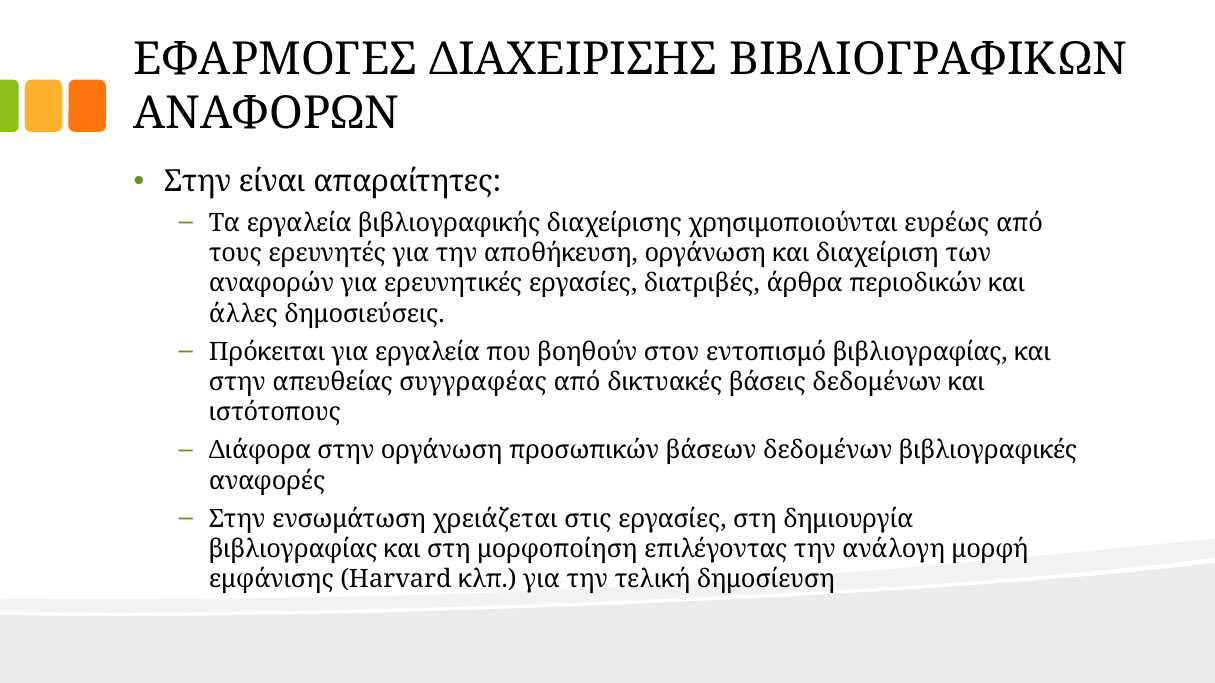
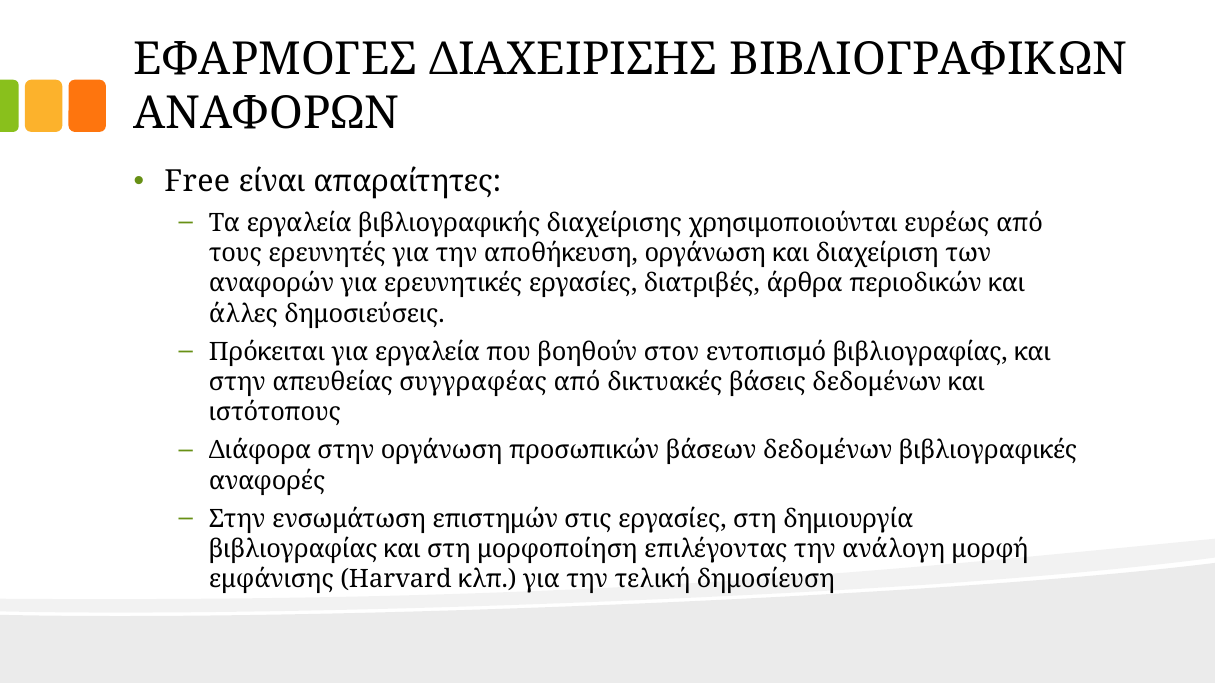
Στην at (198, 182): Στην -> Free
χρειάζεται: χρειάζεται -> επιστημών
